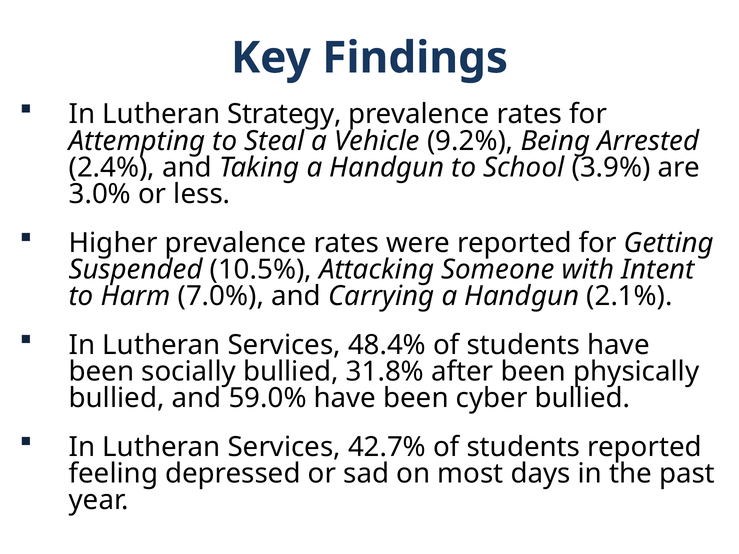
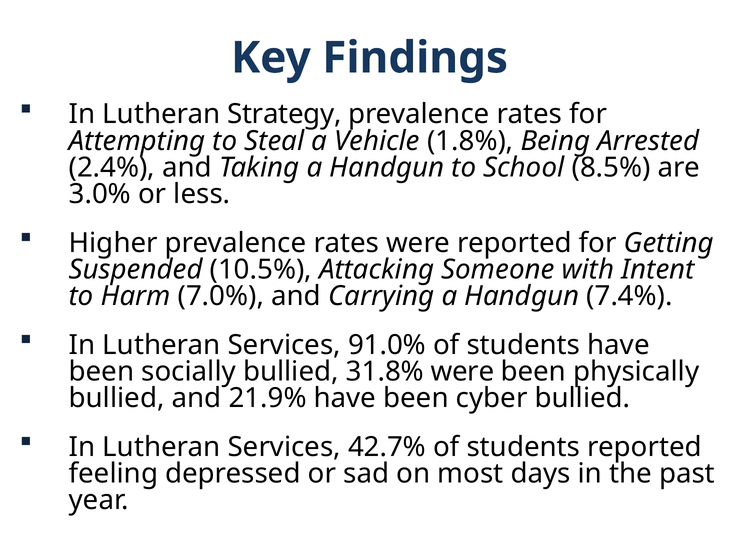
9.2%: 9.2% -> 1.8%
3.9%: 3.9% -> 8.5%
2.1%: 2.1% -> 7.4%
48.4%: 48.4% -> 91.0%
31.8% after: after -> were
59.0%: 59.0% -> 21.9%
